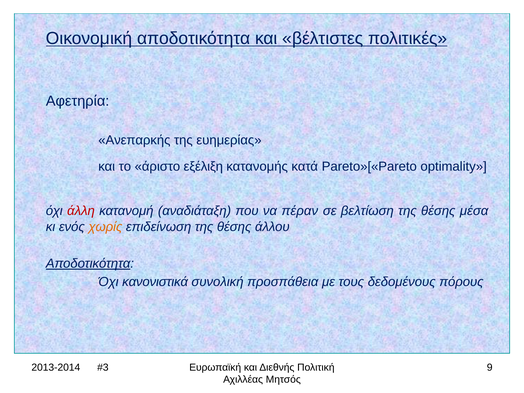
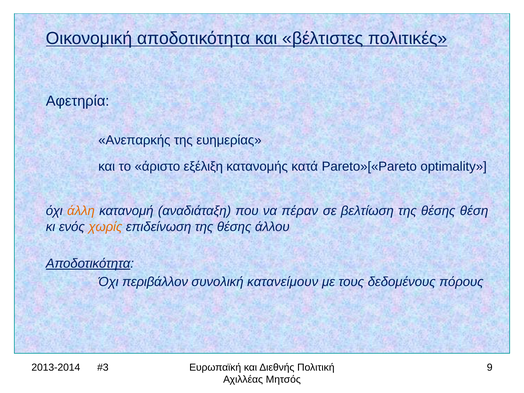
άλλη colour: red -> orange
μέσα: μέσα -> θέση
κανονιστικά: κανονιστικά -> περιβάλλον
προσπάθεια: προσπάθεια -> κατανείμουν
